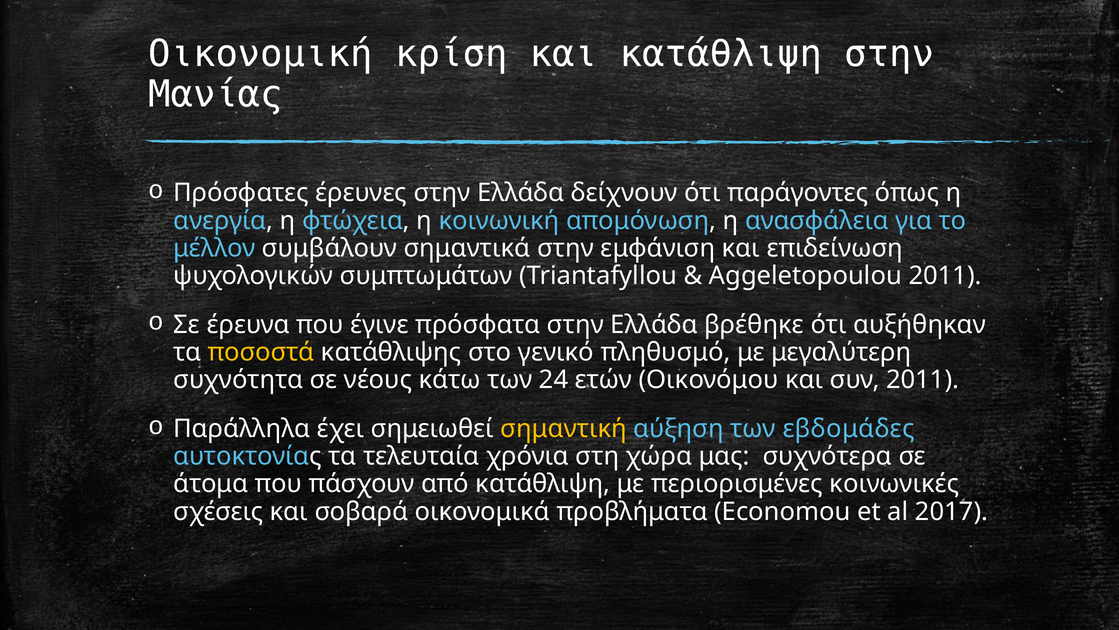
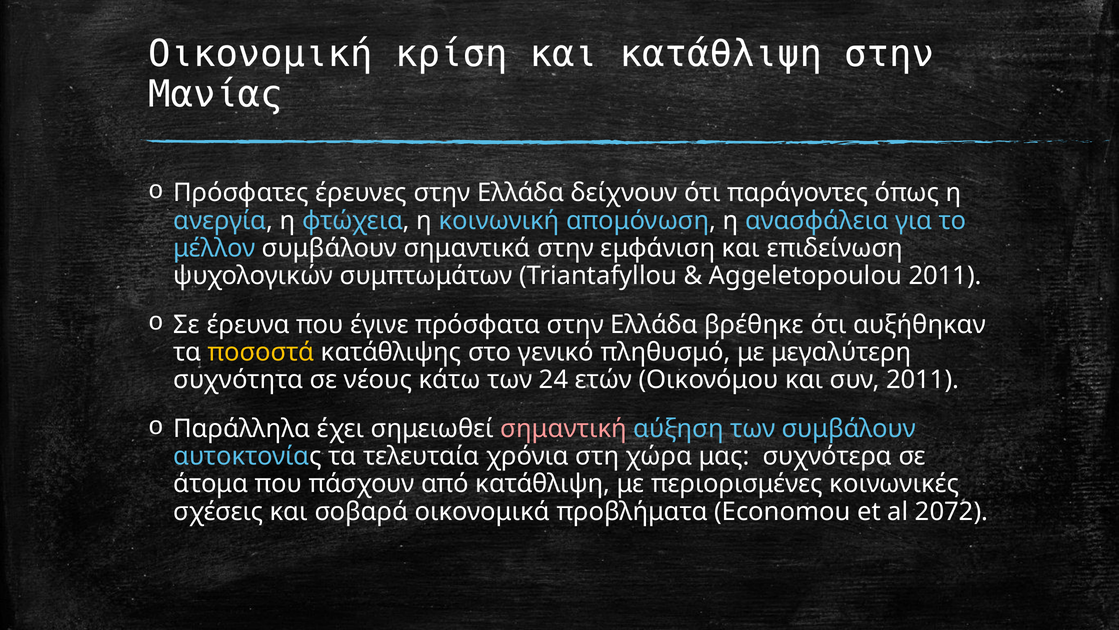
σημαντική colour: yellow -> pink
των εβδομάδες: εβδομάδες -> συμβάλουν
2017: 2017 -> 2072
